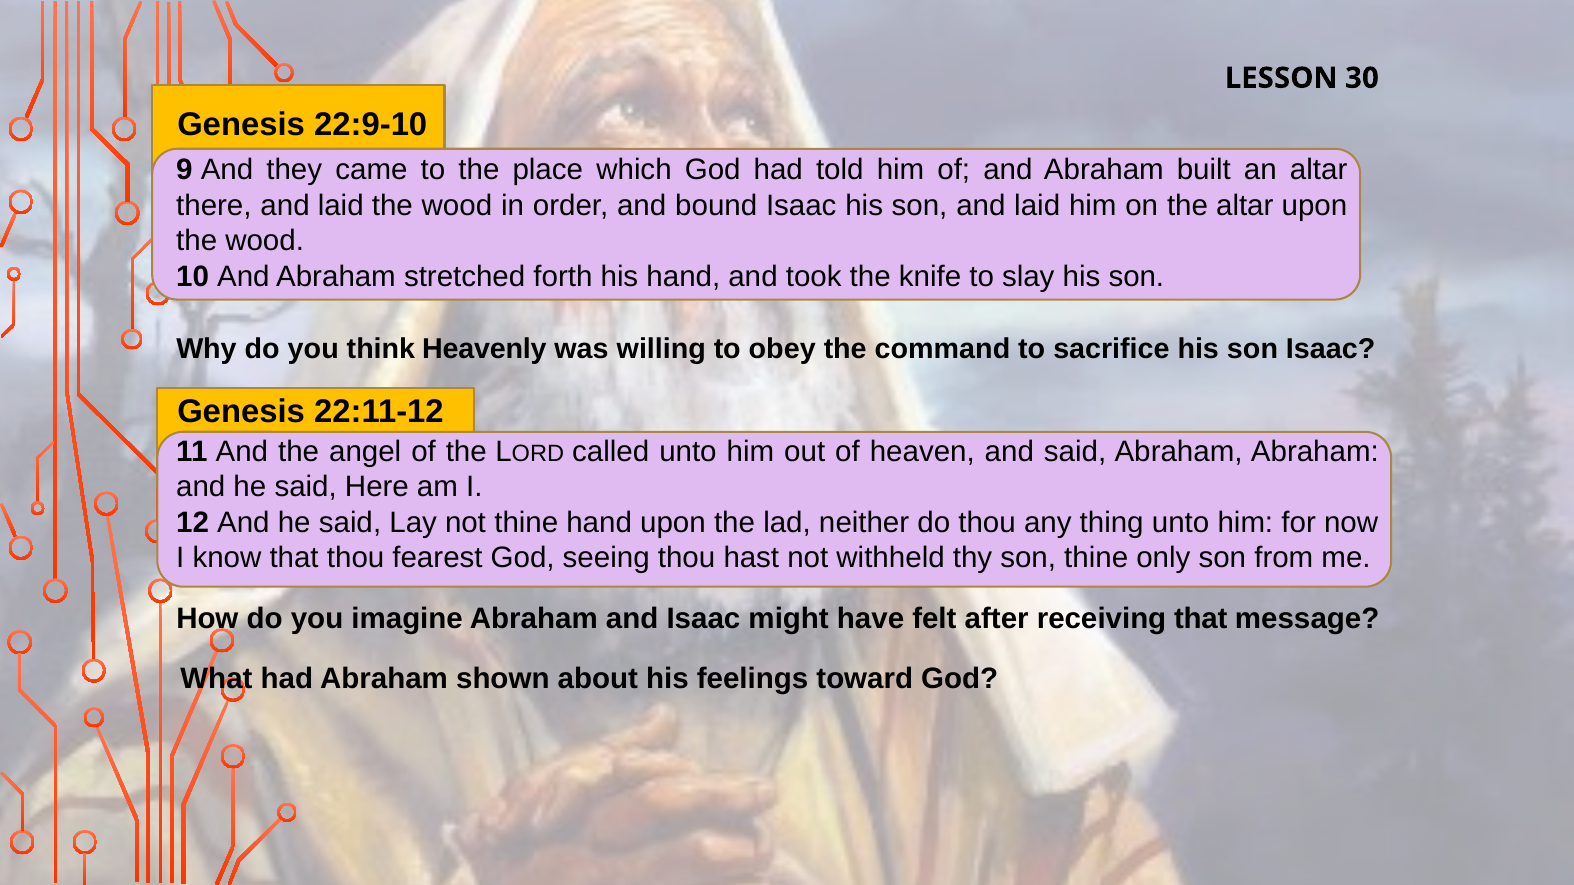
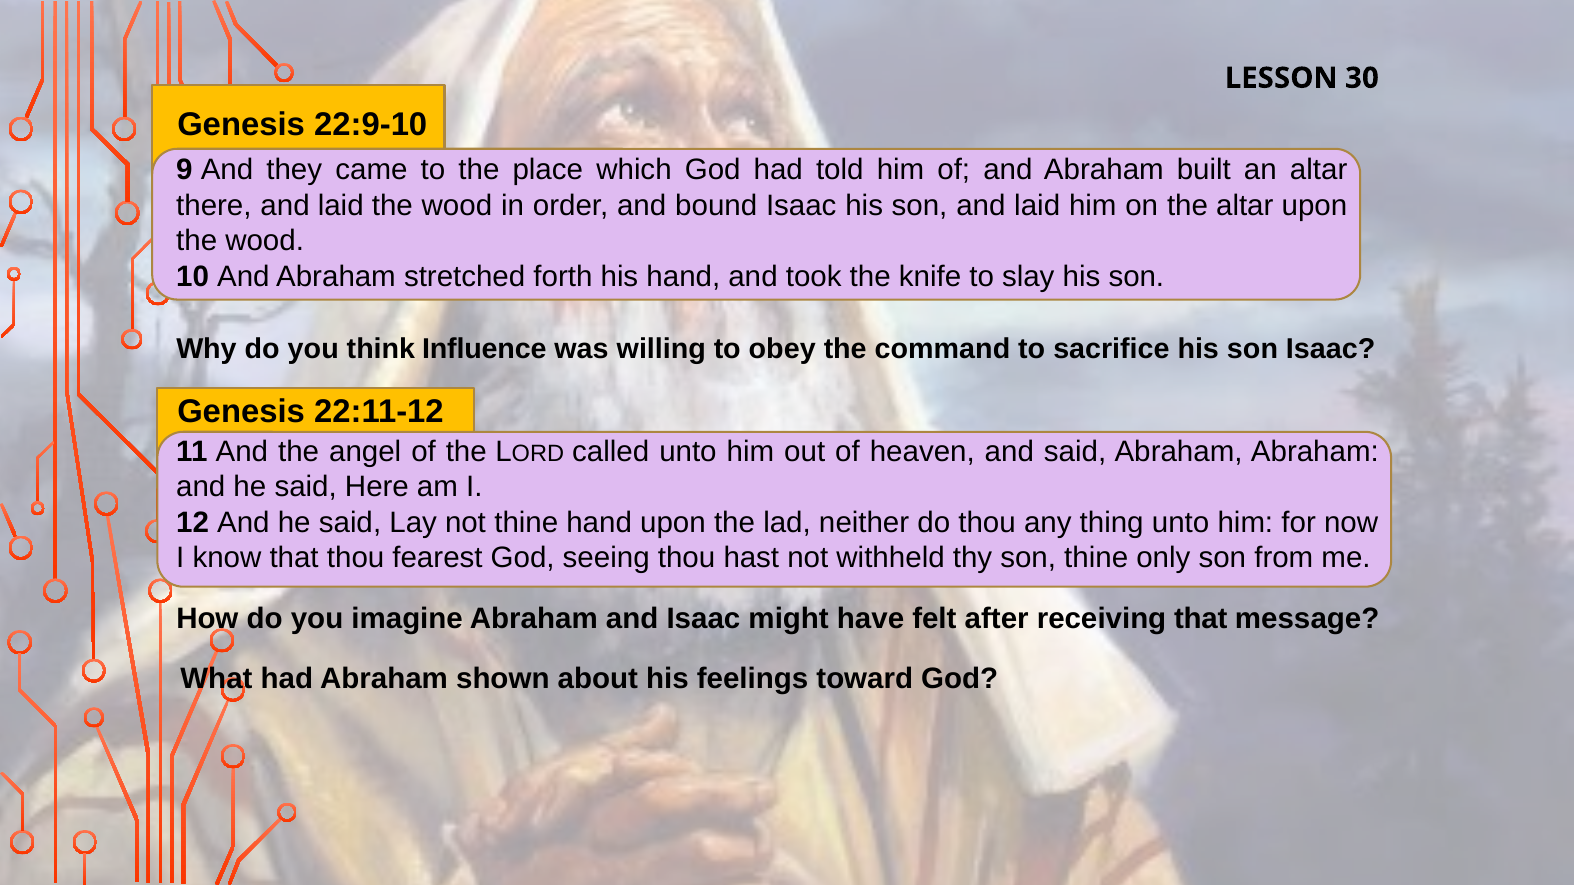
Heavenly: Heavenly -> Influence
